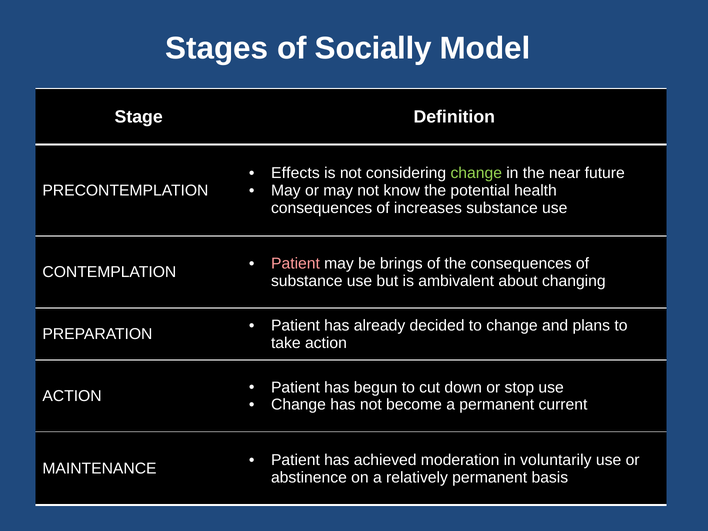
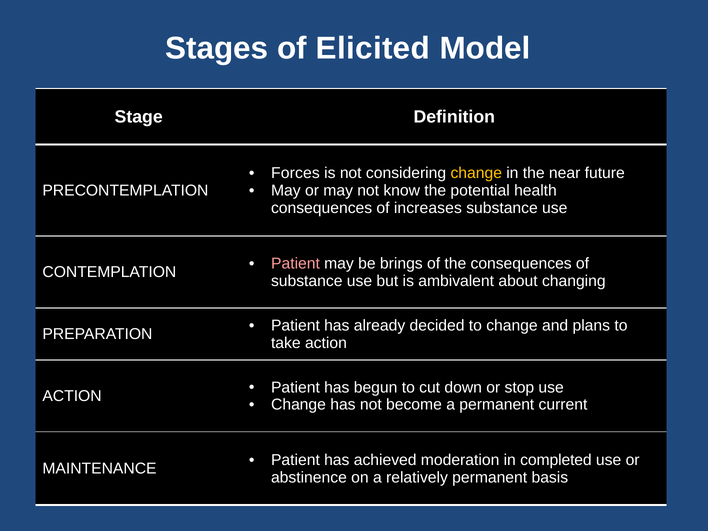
Socially: Socially -> Elicited
Effects: Effects -> Forces
change at (476, 173) colour: light green -> yellow
voluntarily: voluntarily -> completed
